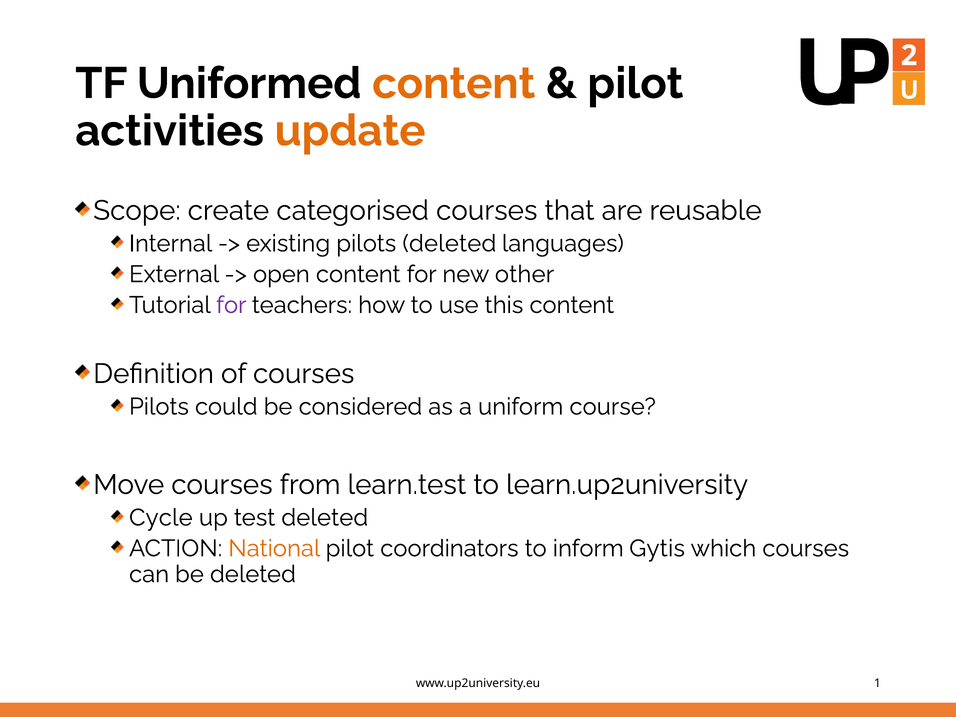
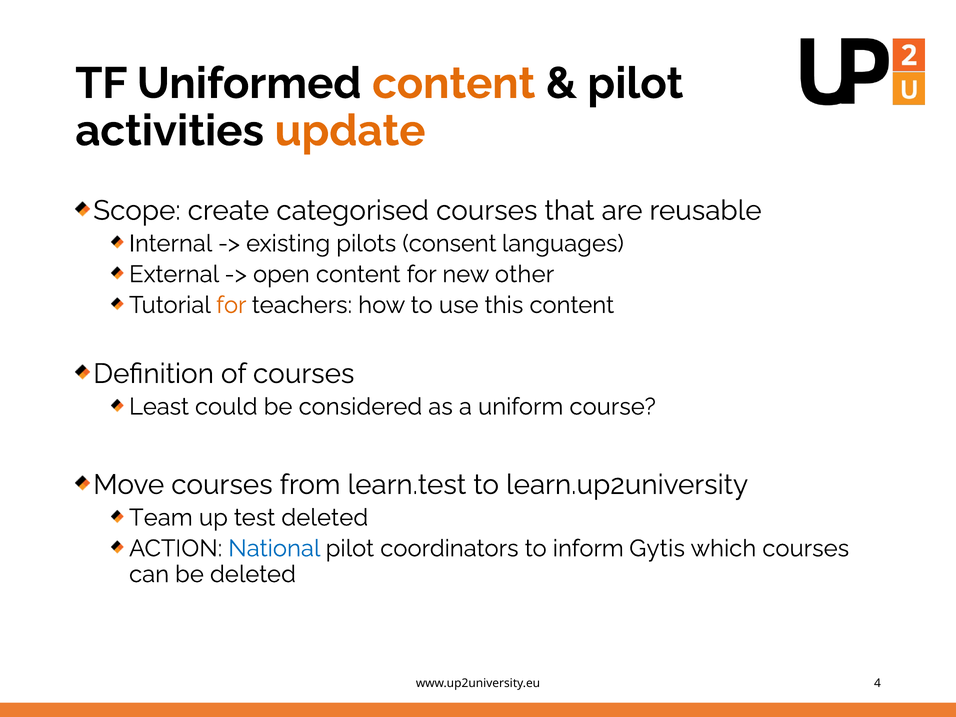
pilots deleted: deleted -> consent
for at (231, 305) colour: purple -> orange
Pilots at (159, 407): Pilots -> Least
Cycle: Cycle -> Team
National colour: orange -> blue
1: 1 -> 4
